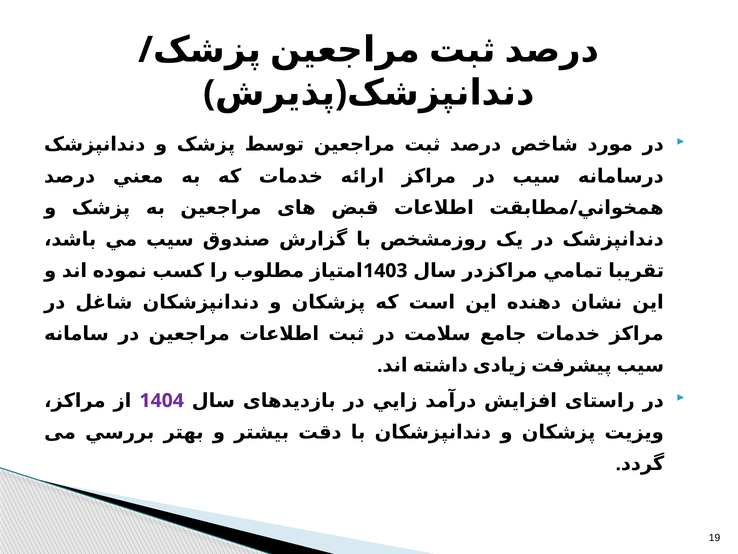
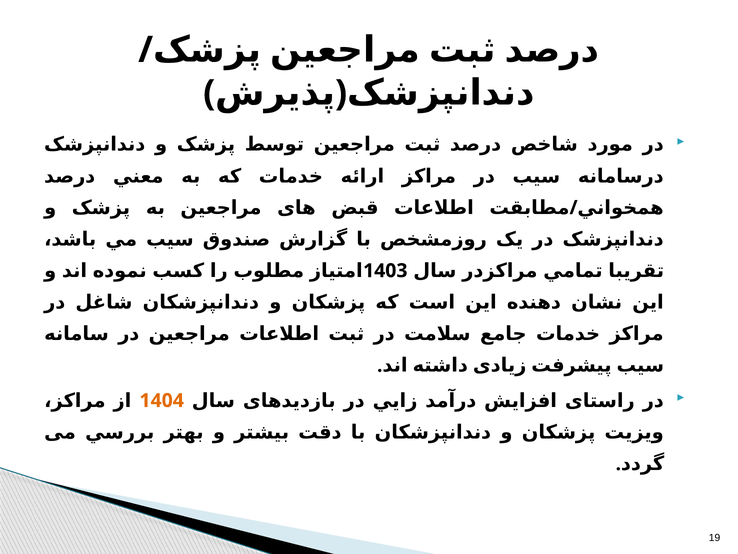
1404 colour: purple -> orange
